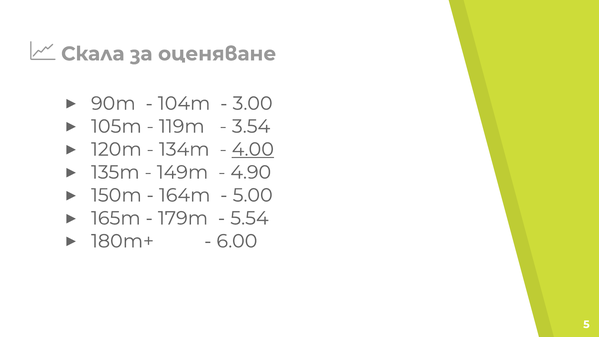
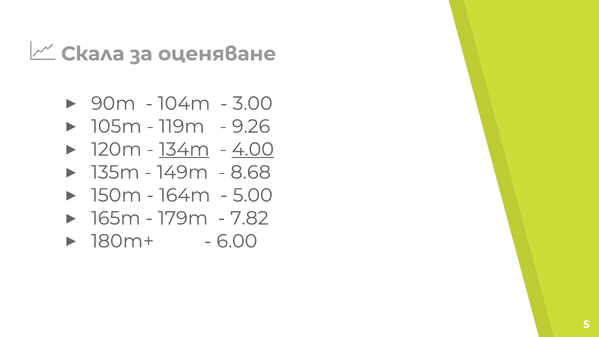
3.54: 3.54 -> 9.26
134т underline: none -> present
4.90: 4.90 -> 8.68
5.54: 5.54 -> 7.82
